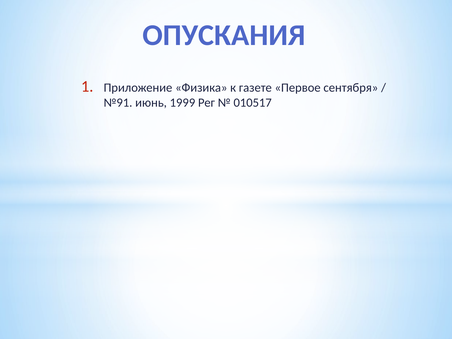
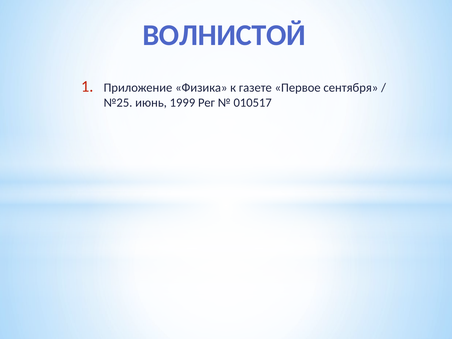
ОПУСКАНИЯ: ОПУСКАНИЯ -> ВОЛНИСТОЙ
№91: №91 -> №25
